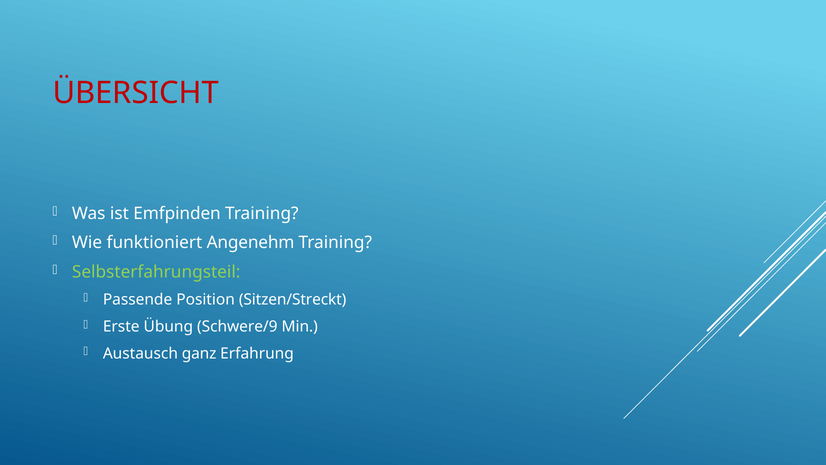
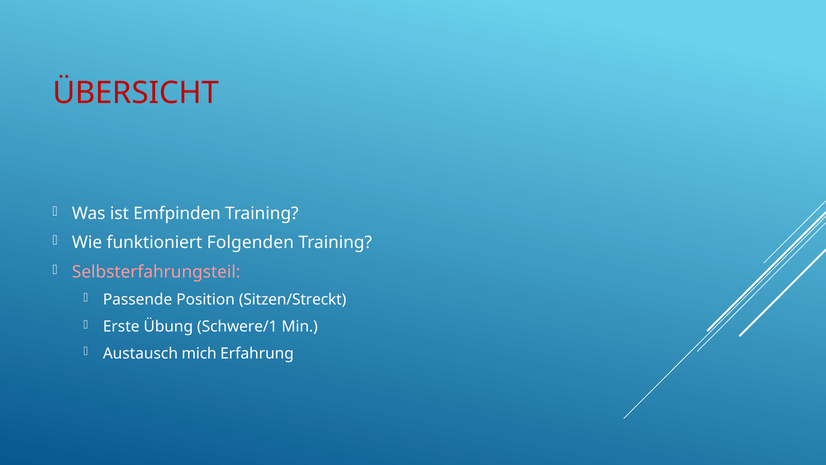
Angenehm: Angenehm -> Folgenden
Selbsterfahrungsteil colour: light green -> pink
Schwere/9: Schwere/9 -> Schwere/1
ganz: ganz -> mich
